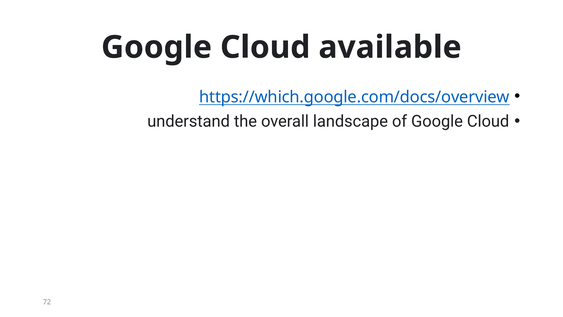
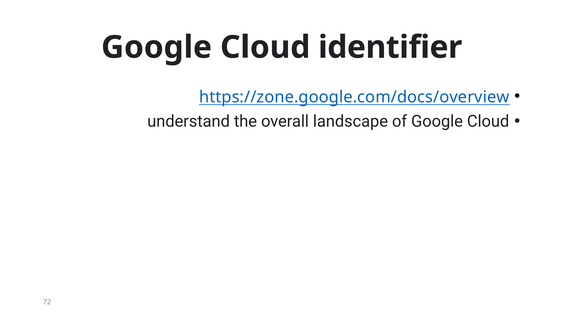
available: available -> identifier
https://which.google.com/docs/overview: https://which.google.com/docs/overview -> https://zone.google.com/docs/overview
